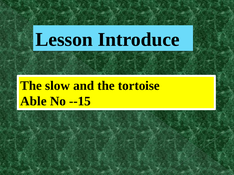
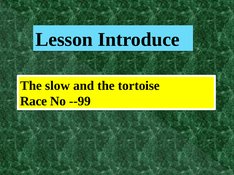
Able: Able -> Race
--15: --15 -> --99
